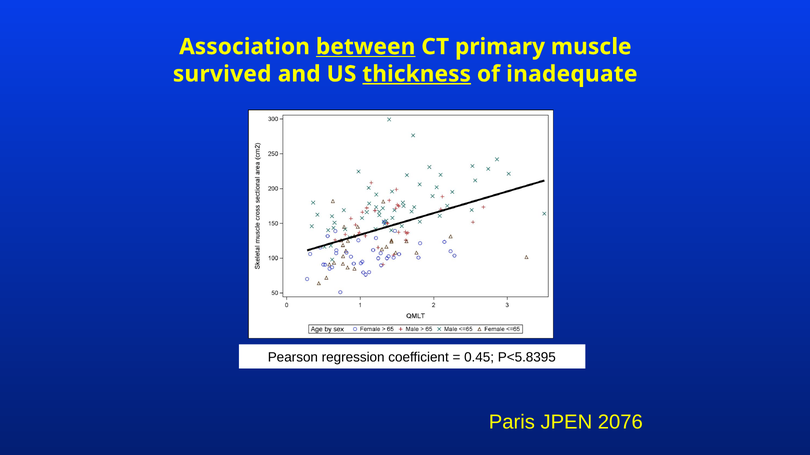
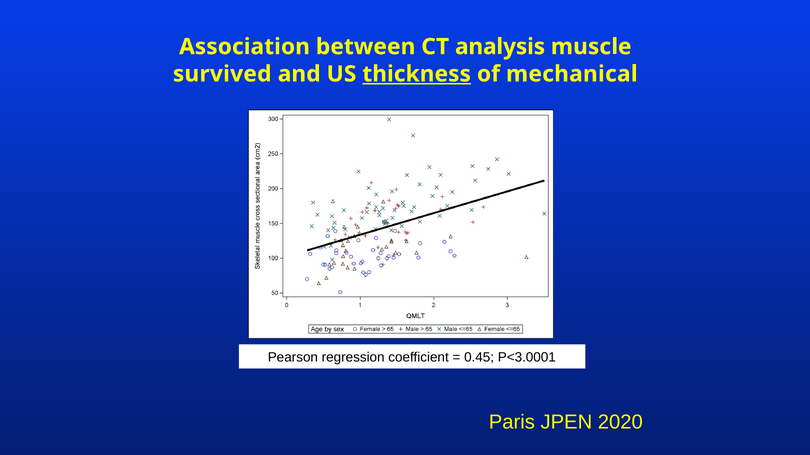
between underline: present -> none
primary: primary -> analysis
inadequate: inadequate -> mechanical
P<5.8395: P<5.8395 -> P<3.0001
2076: 2076 -> 2020
